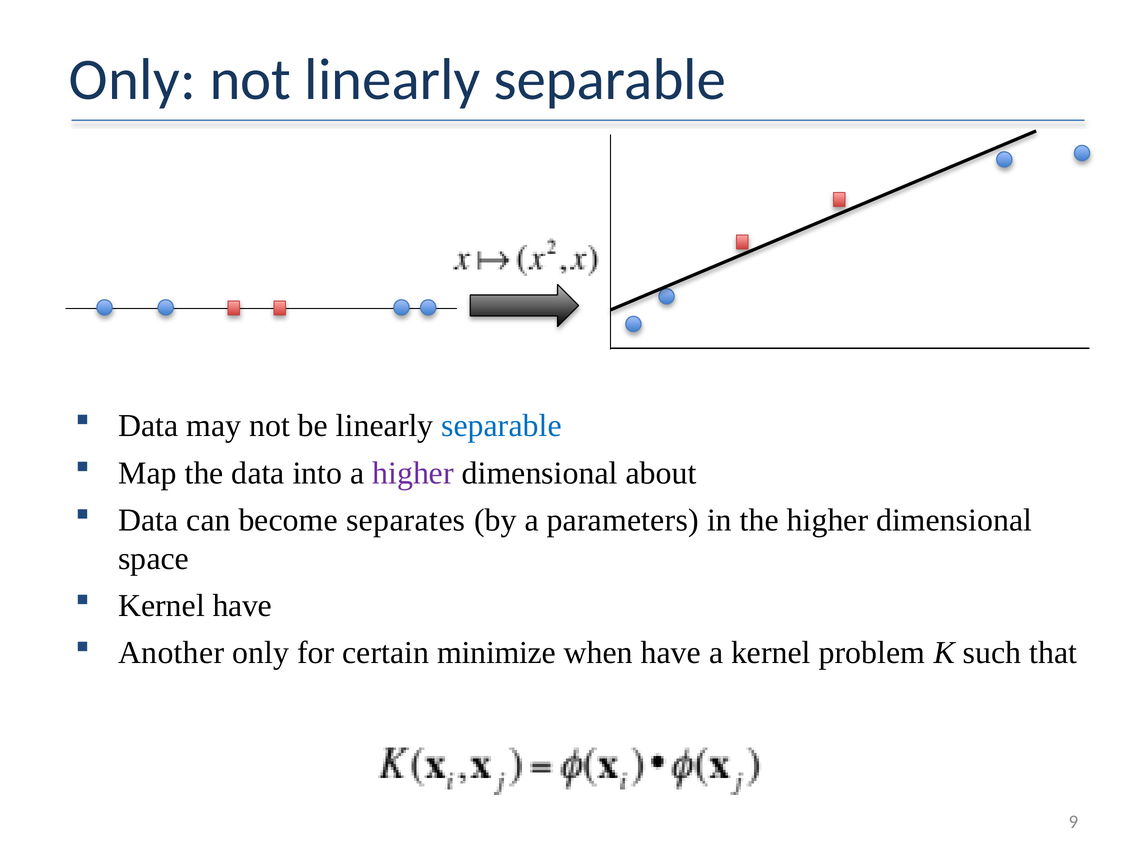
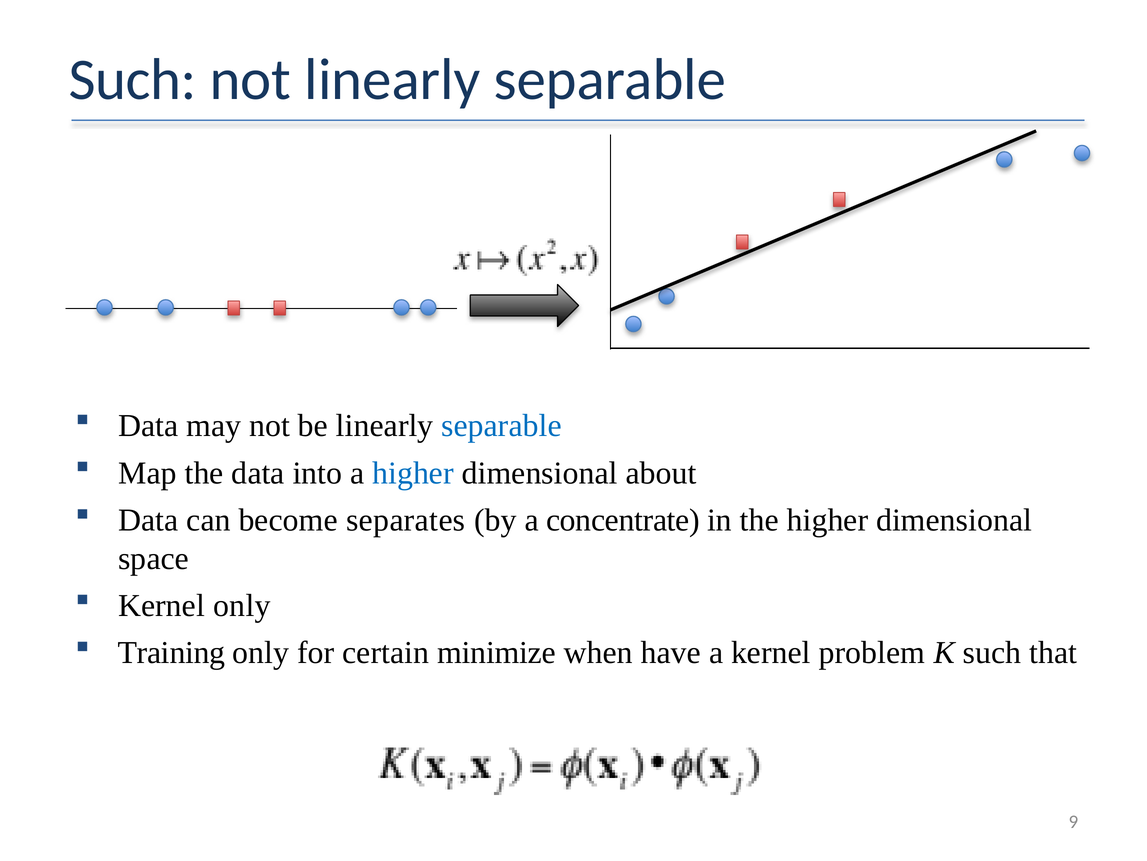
Only at (132, 80): Only -> Such
higher at (413, 473) colour: purple -> blue
parameters: parameters -> concentrate
Kernel have: have -> only
Another: Another -> Training
